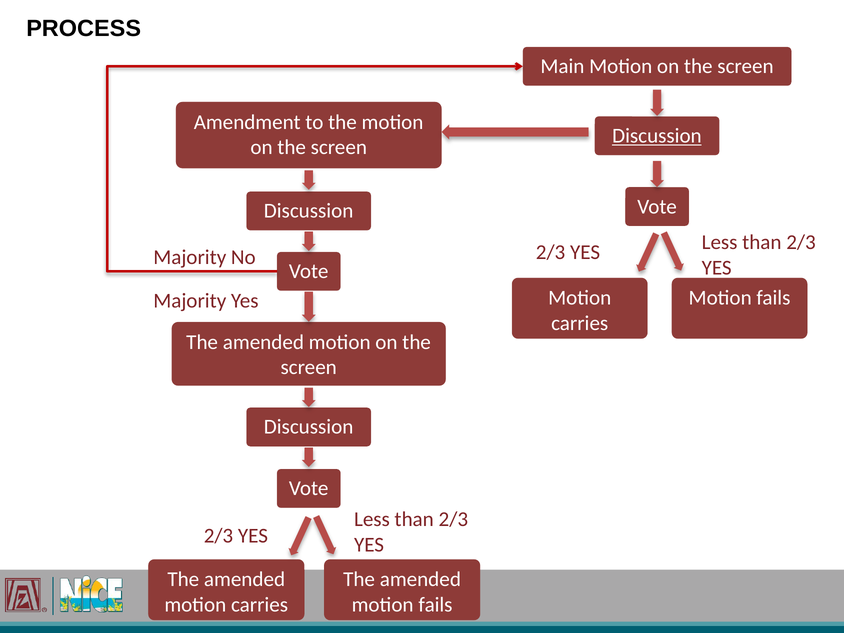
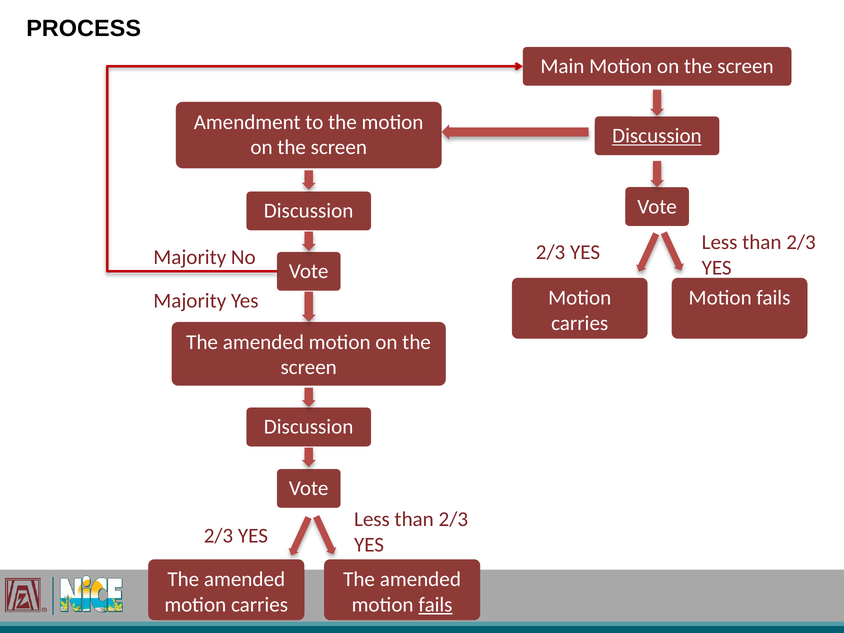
fails at (435, 605) underline: none -> present
